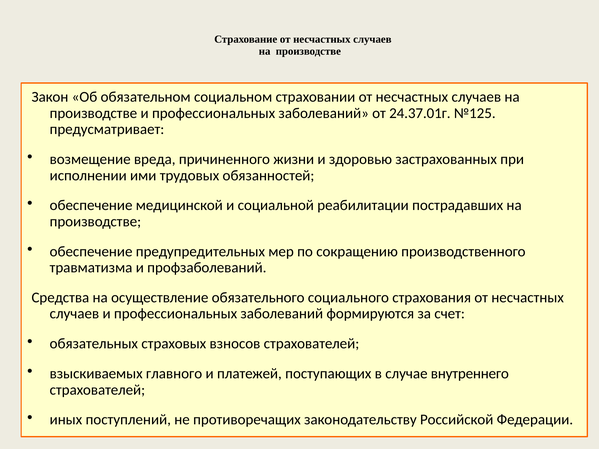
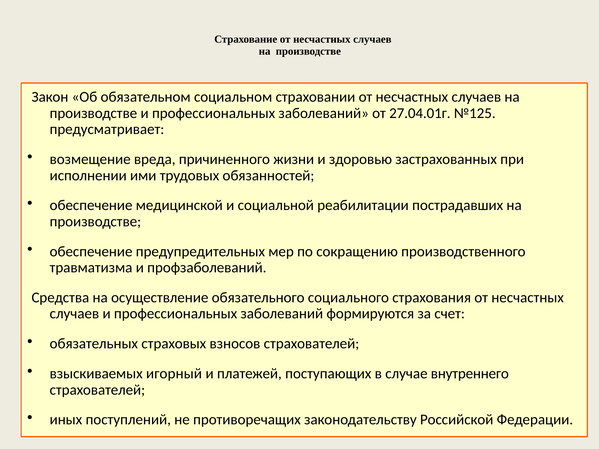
24.37.01г: 24.37.01г -> 27.04.01г
главного: главного -> игорный
